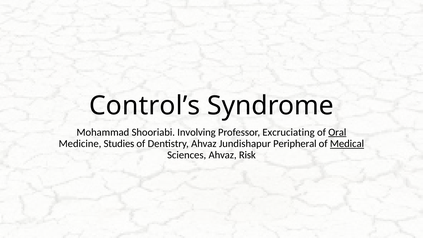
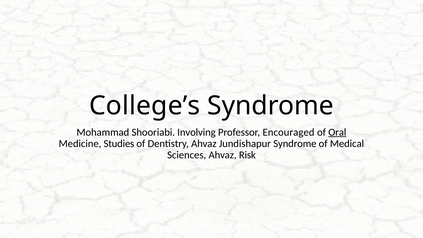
Control’s: Control’s -> College’s
Excruciating: Excruciating -> Encouraged
Jundishapur Peripheral: Peripheral -> Syndrome
Medical underline: present -> none
